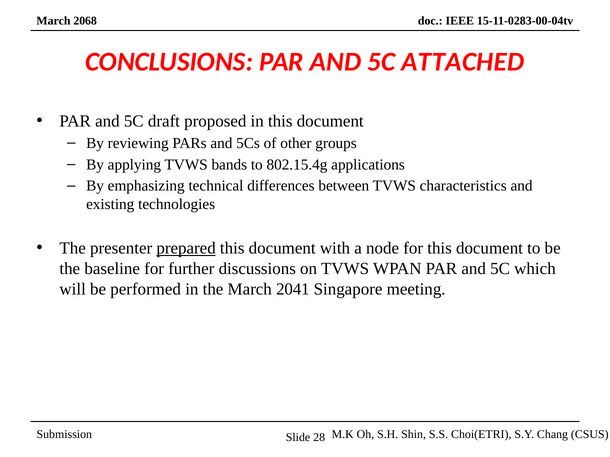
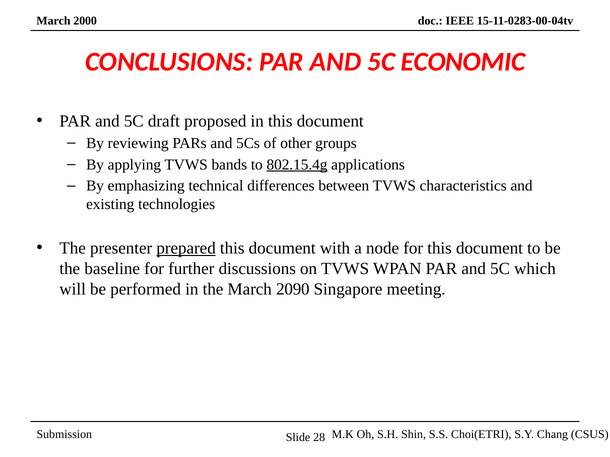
2068: 2068 -> 2000
ATTACHED: ATTACHED -> ECONOMIC
802.15.4g underline: none -> present
2041: 2041 -> 2090
